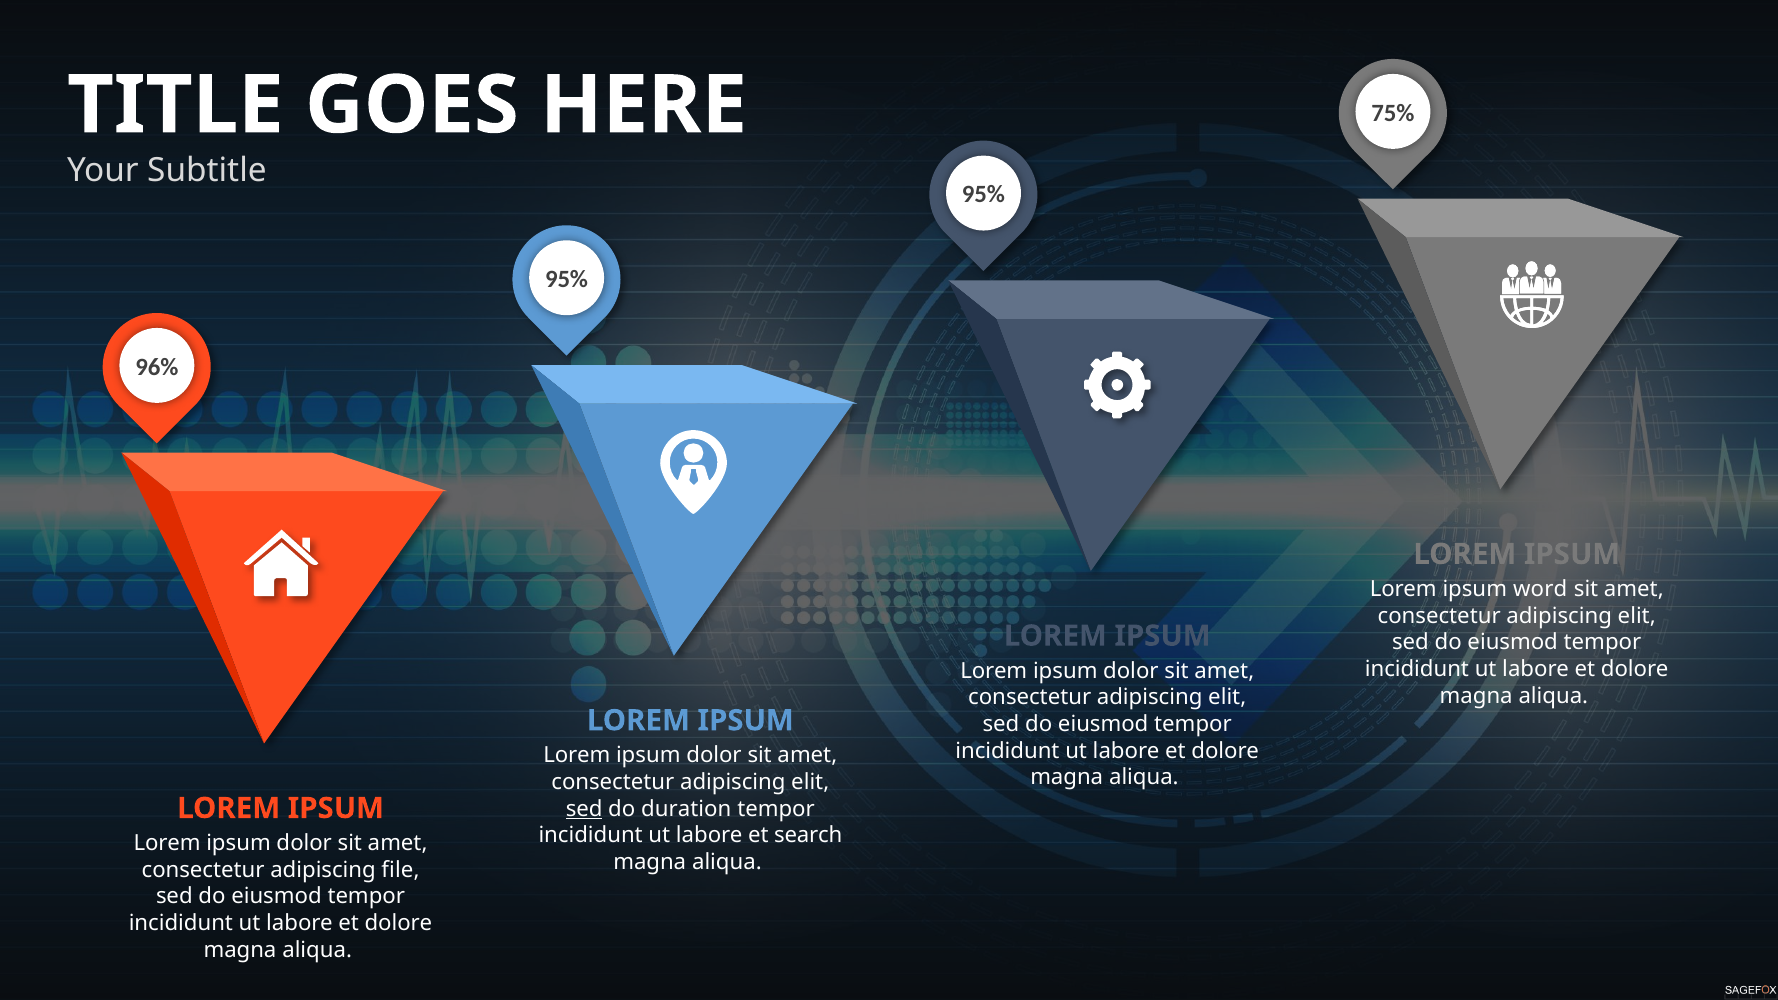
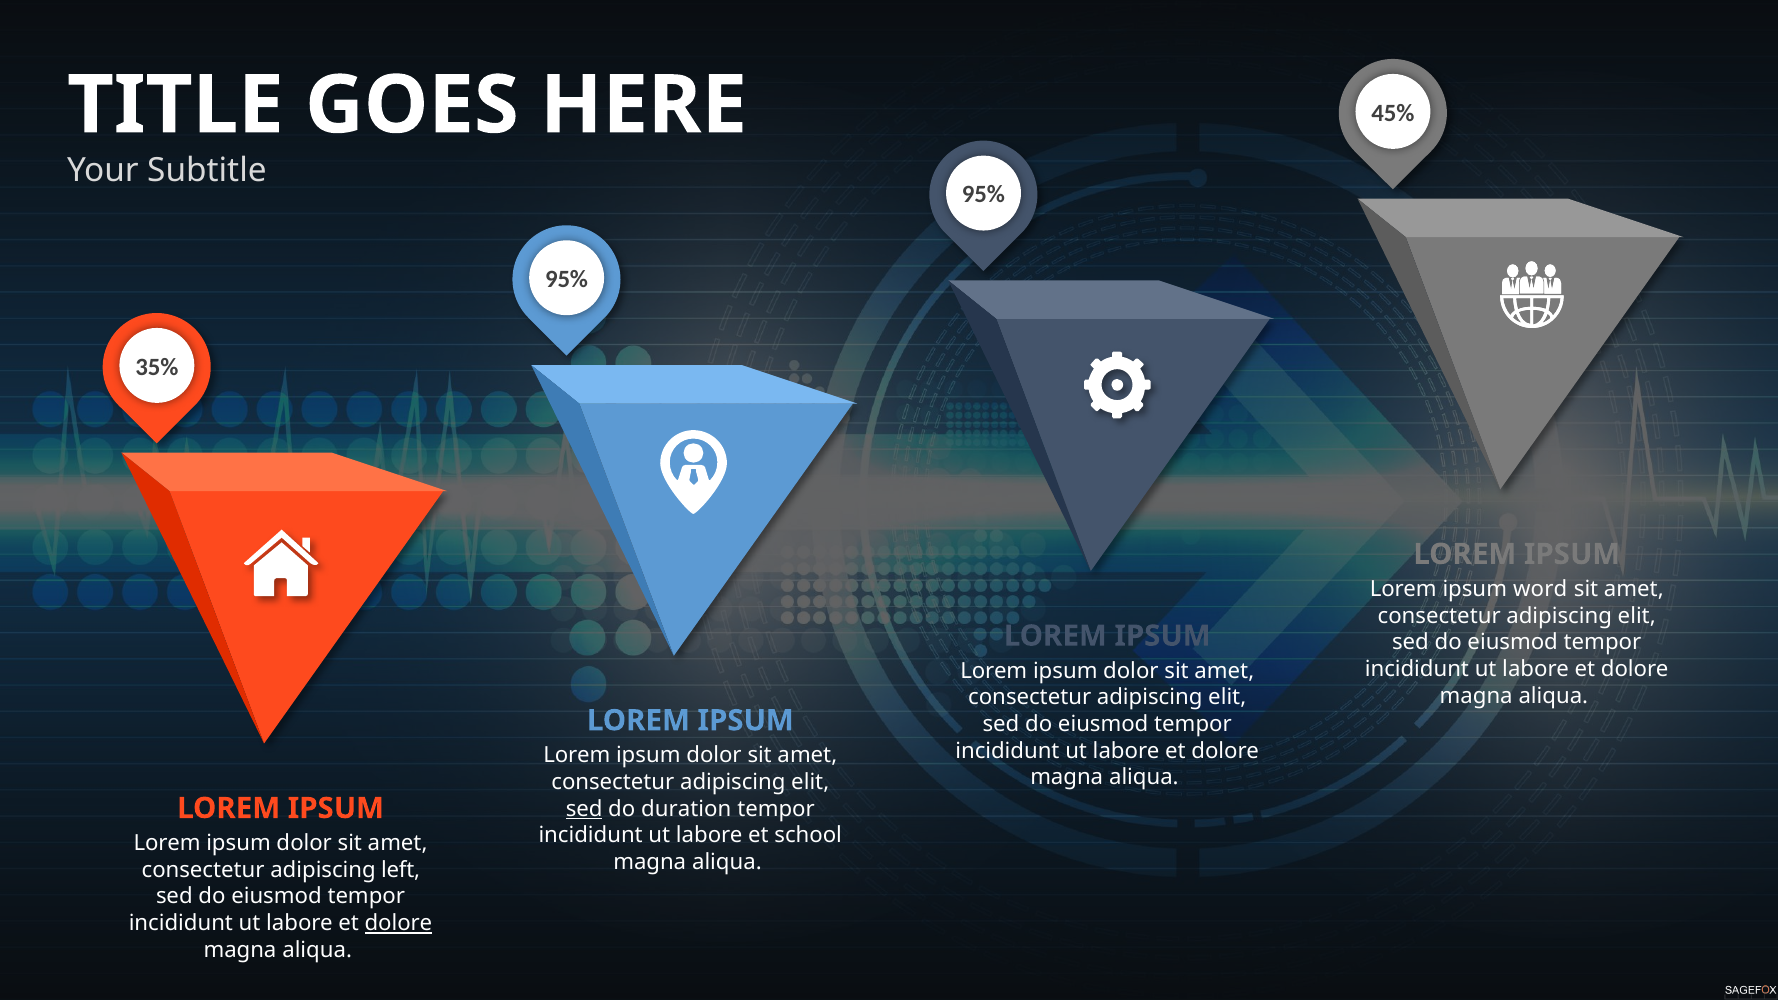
75%: 75% -> 45%
96%: 96% -> 35%
search: search -> school
file: file -> left
dolore at (398, 923) underline: none -> present
